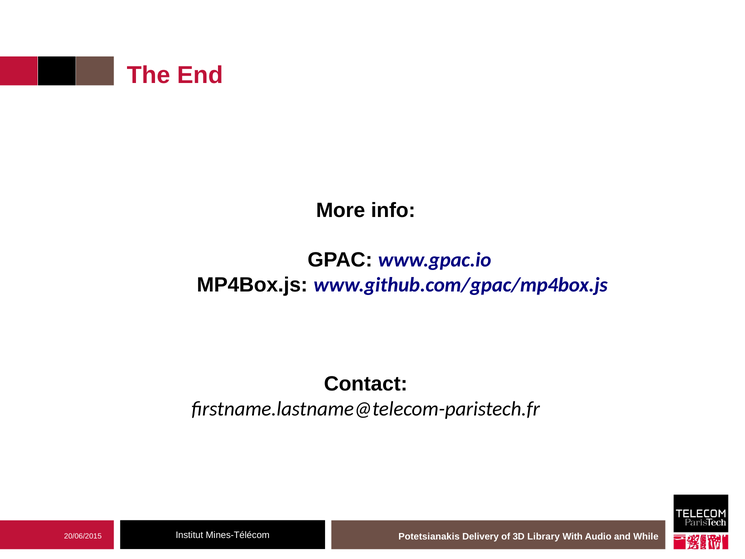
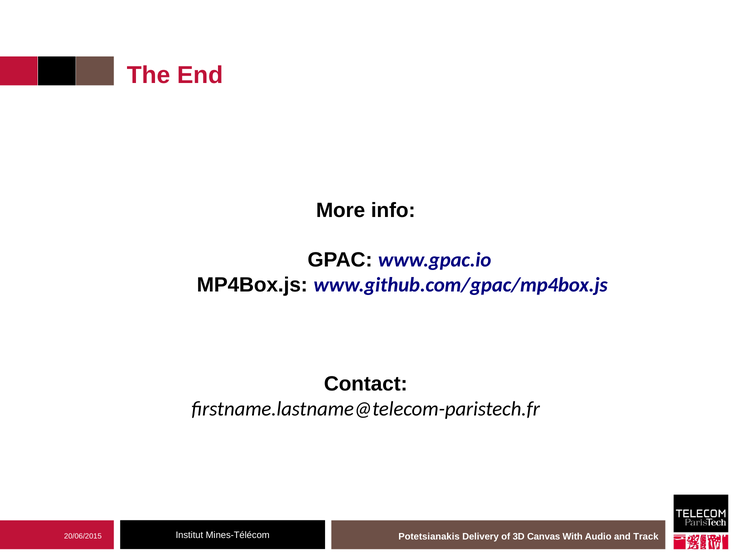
Library: Library -> Canvas
While: While -> Track
